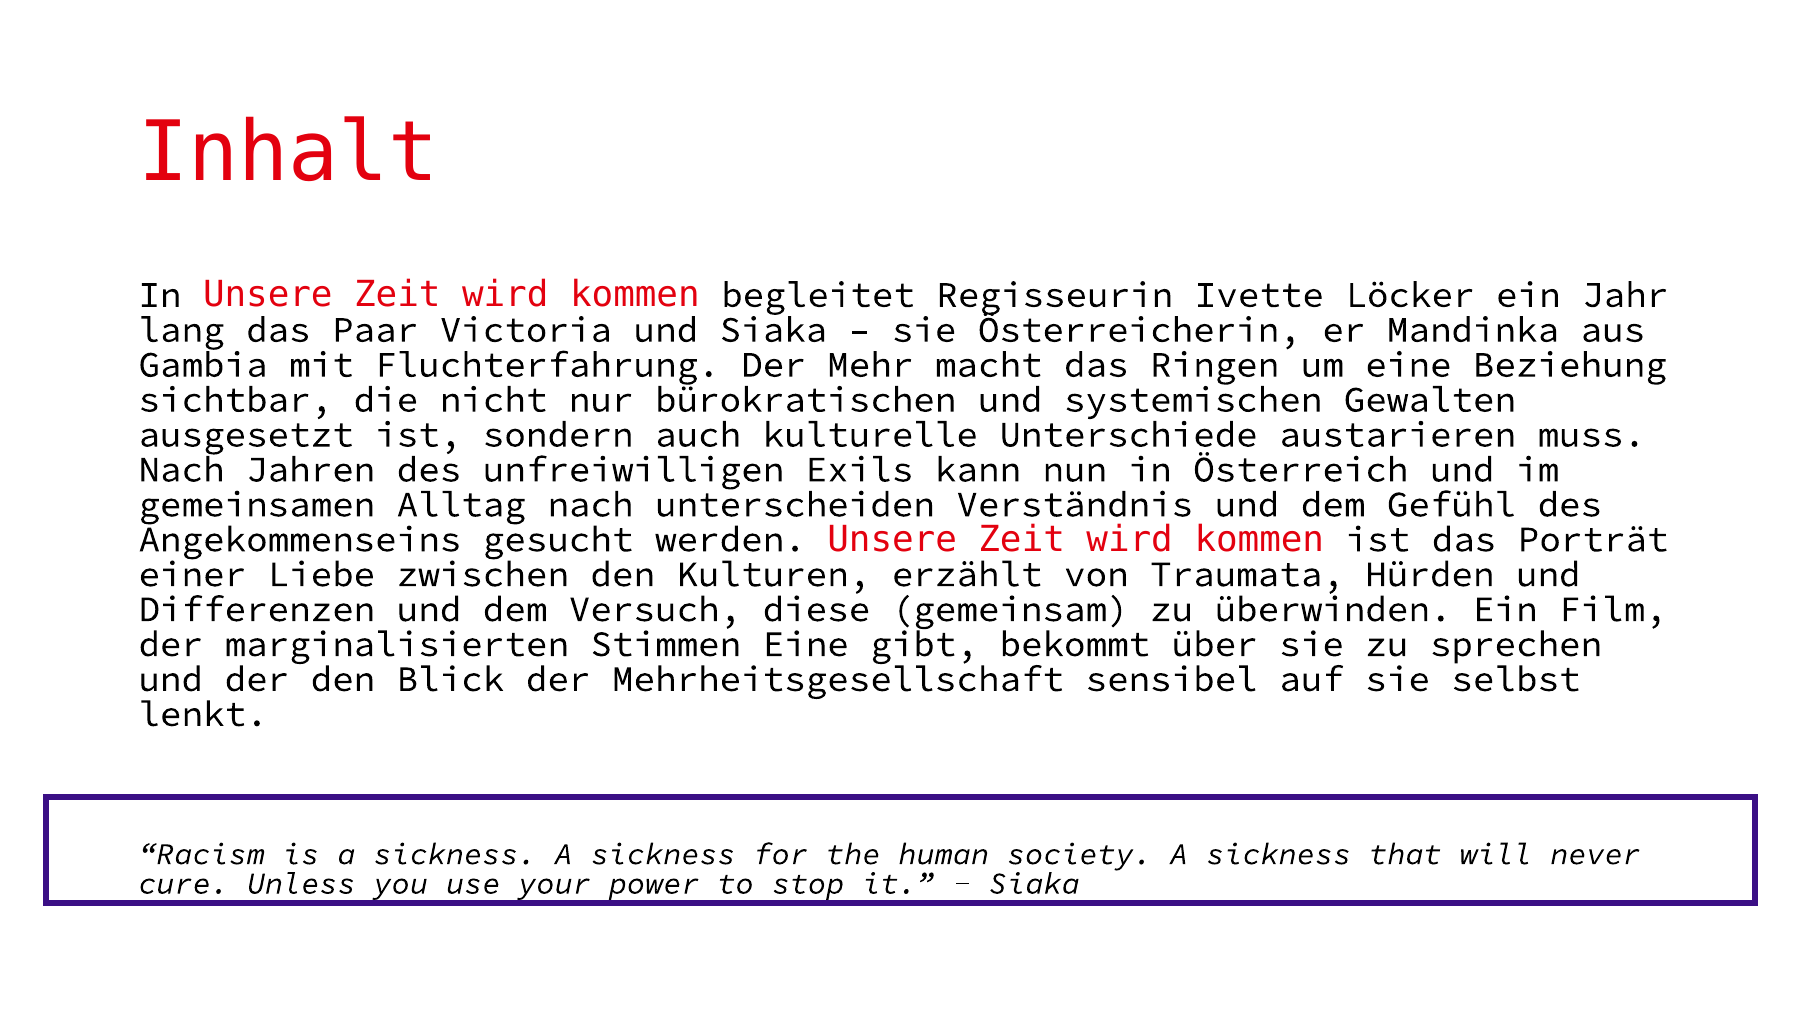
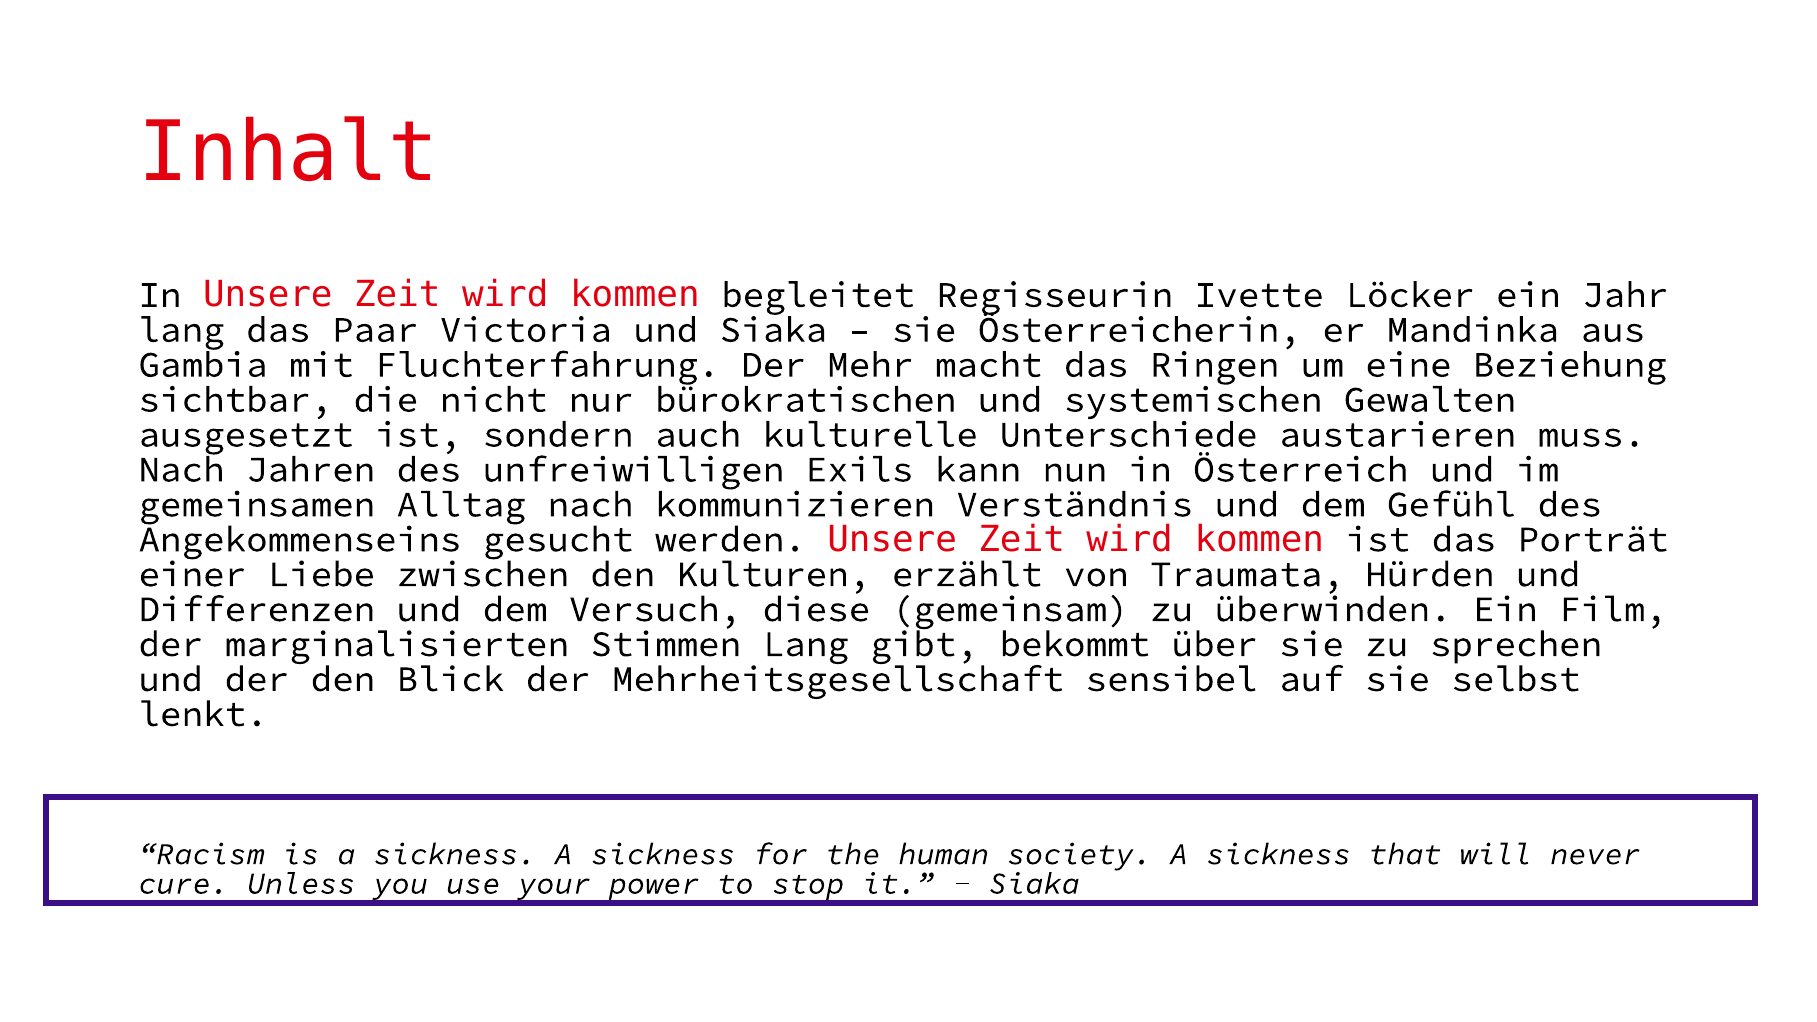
unterscheiden: unterscheiden -> kommunizieren
Stimmen Eine: Eine -> Lang
